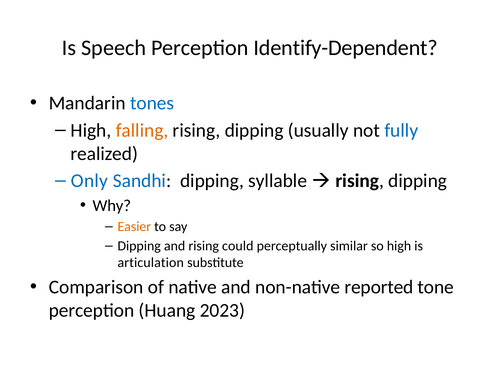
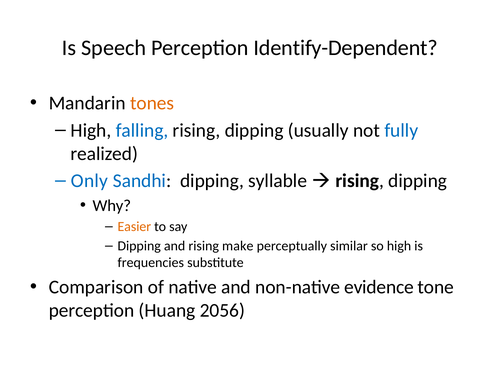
tones colour: blue -> orange
falling colour: orange -> blue
could: could -> make
articulation: articulation -> frequencies
reported: reported -> evidence
2023: 2023 -> 2056
